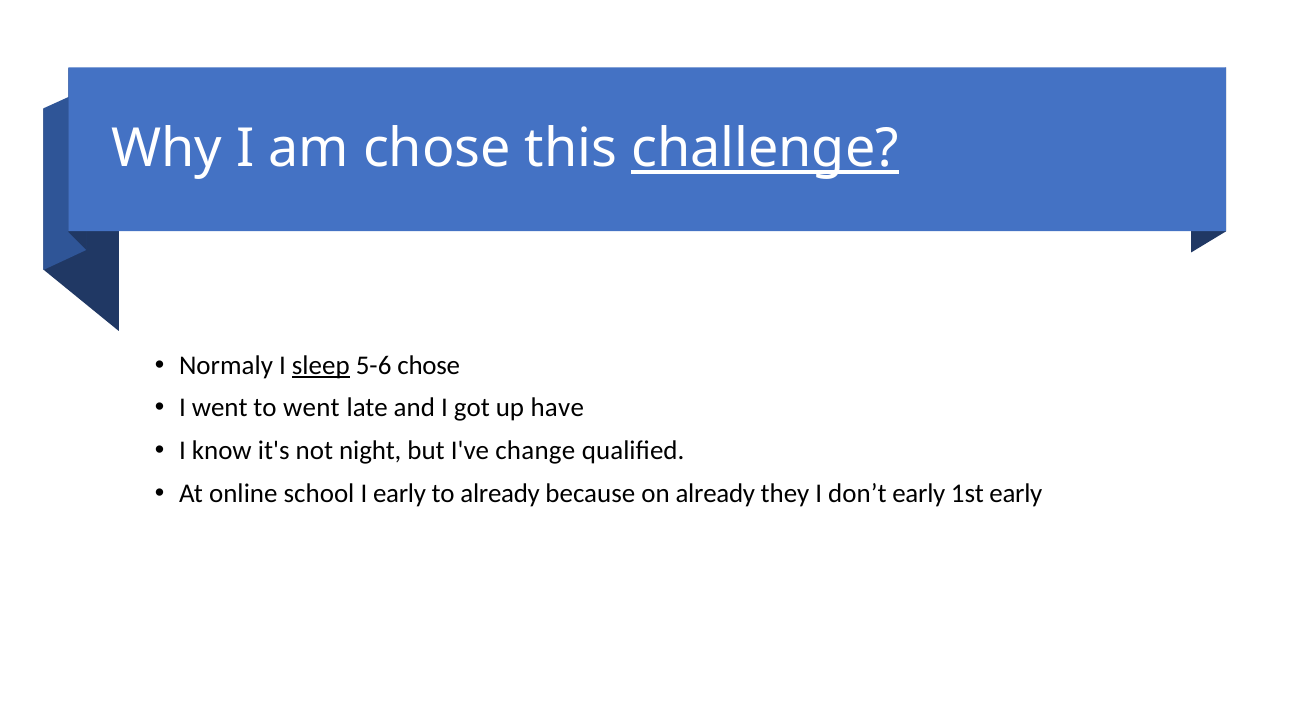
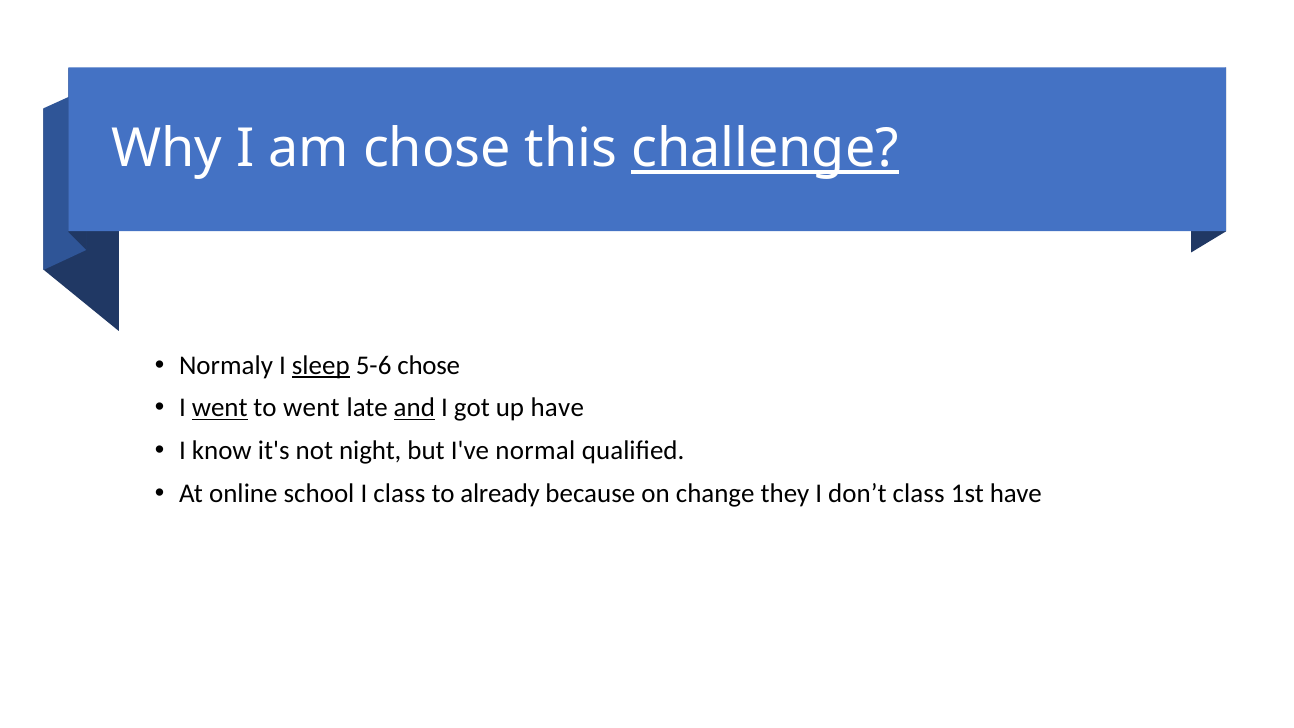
went at (220, 408) underline: none -> present
and underline: none -> present
change: change -> normal
I early: early -> class
on already: already -> change
don’t early: early -> class
1st early: early -> have
